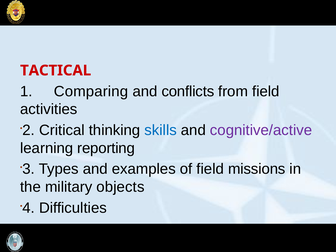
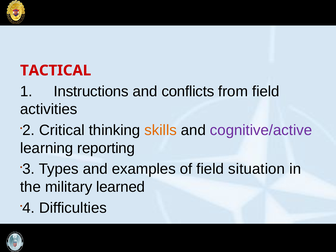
Comparing: Comparing -> Instructions
skills colour: blue -> orange
missions: missions -> situation
objects: objects -> learned
